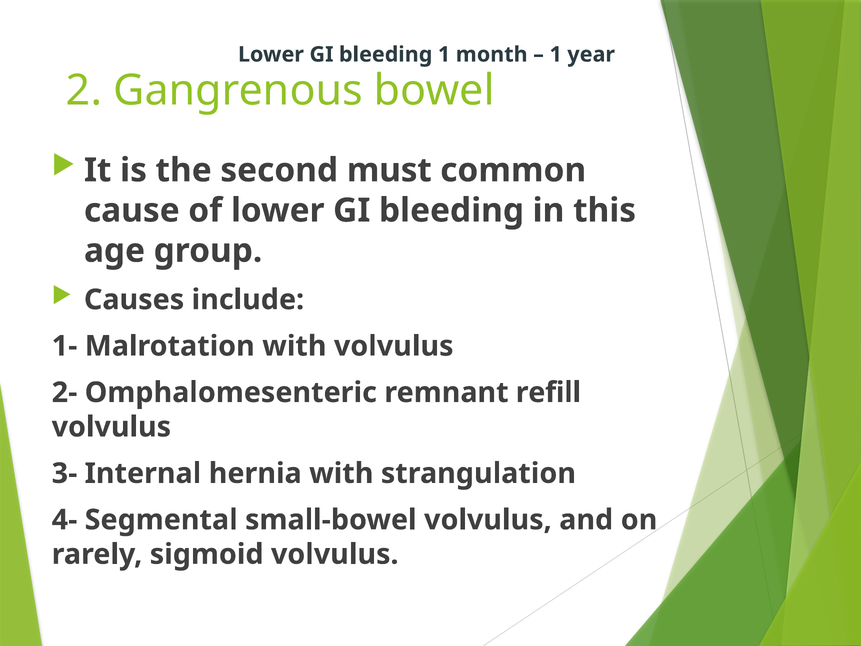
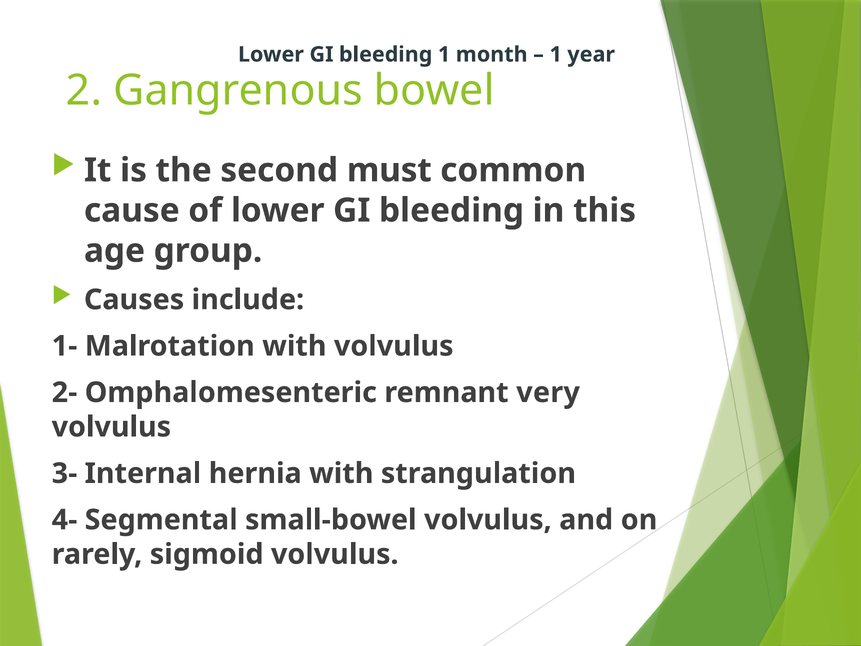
refill: refill -> very
